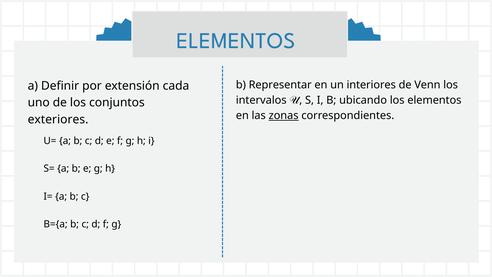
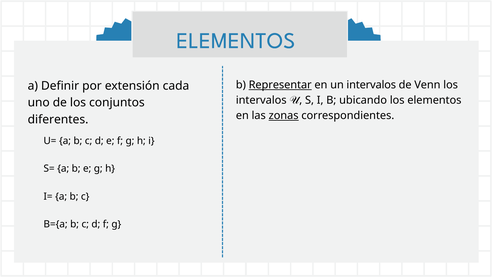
Representar underline: none -> present
un interiores: interiores -> intervalos
exteriores: exteriores -> diferentes
